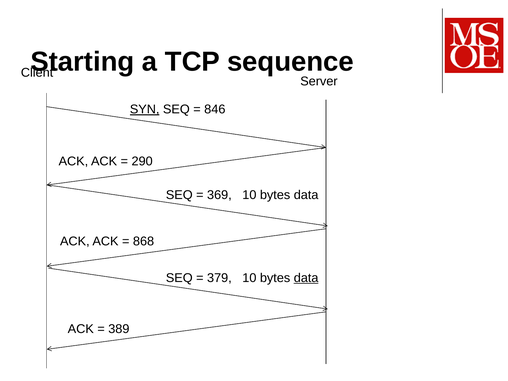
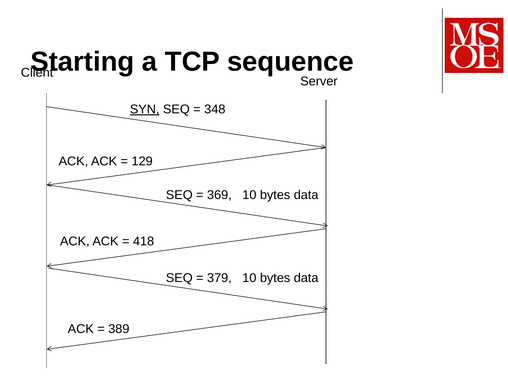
846: 846 -> 348
290: 290 -> 129
868: 868 -> 418
data at (306, 278) underline: present -> none
